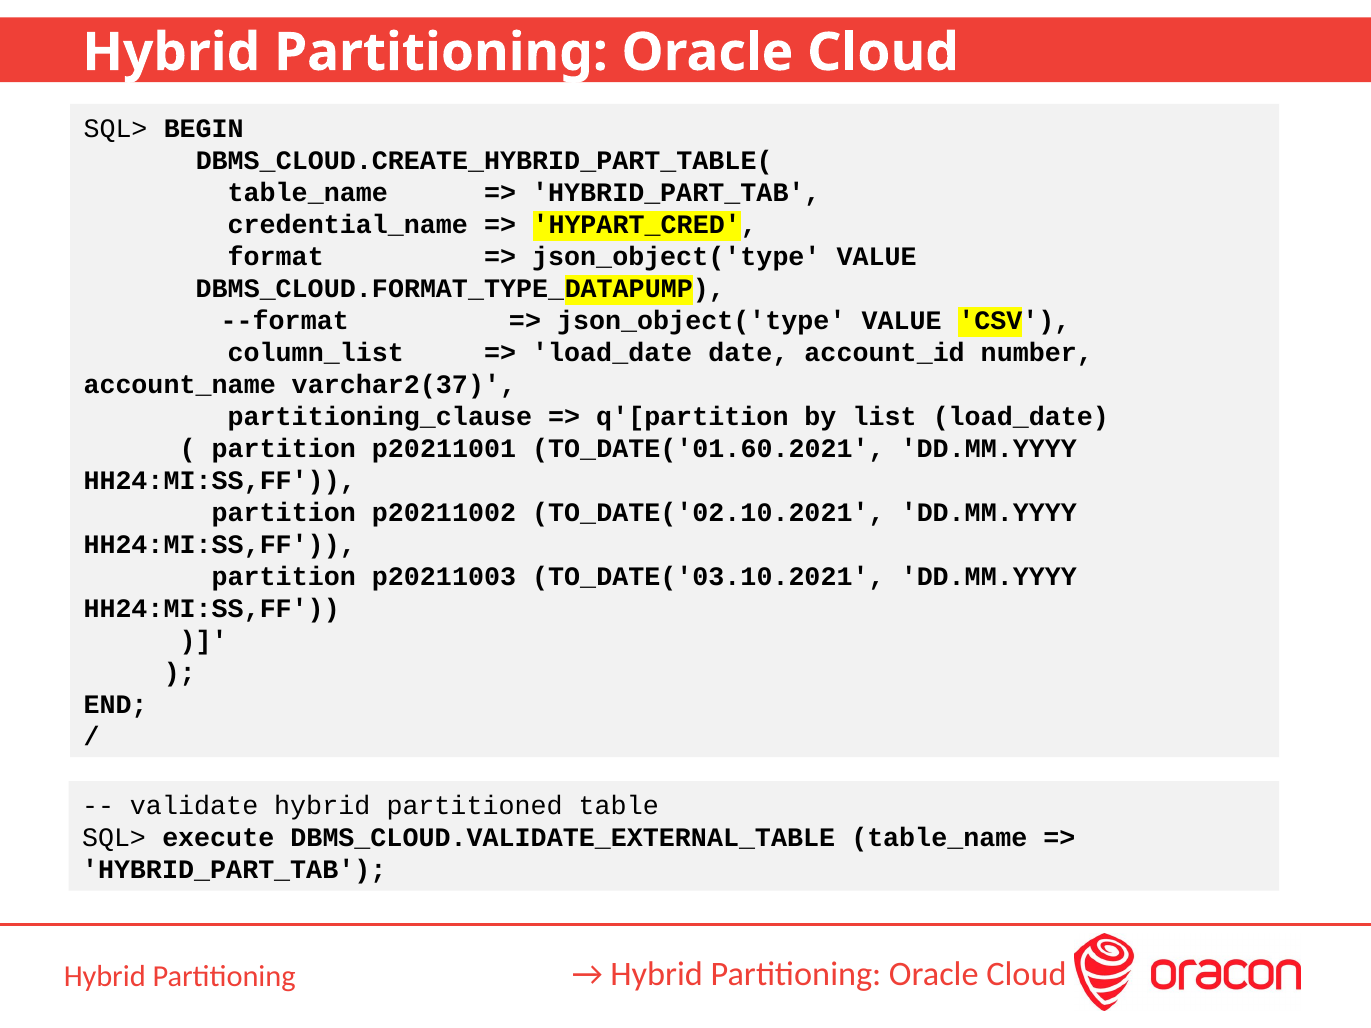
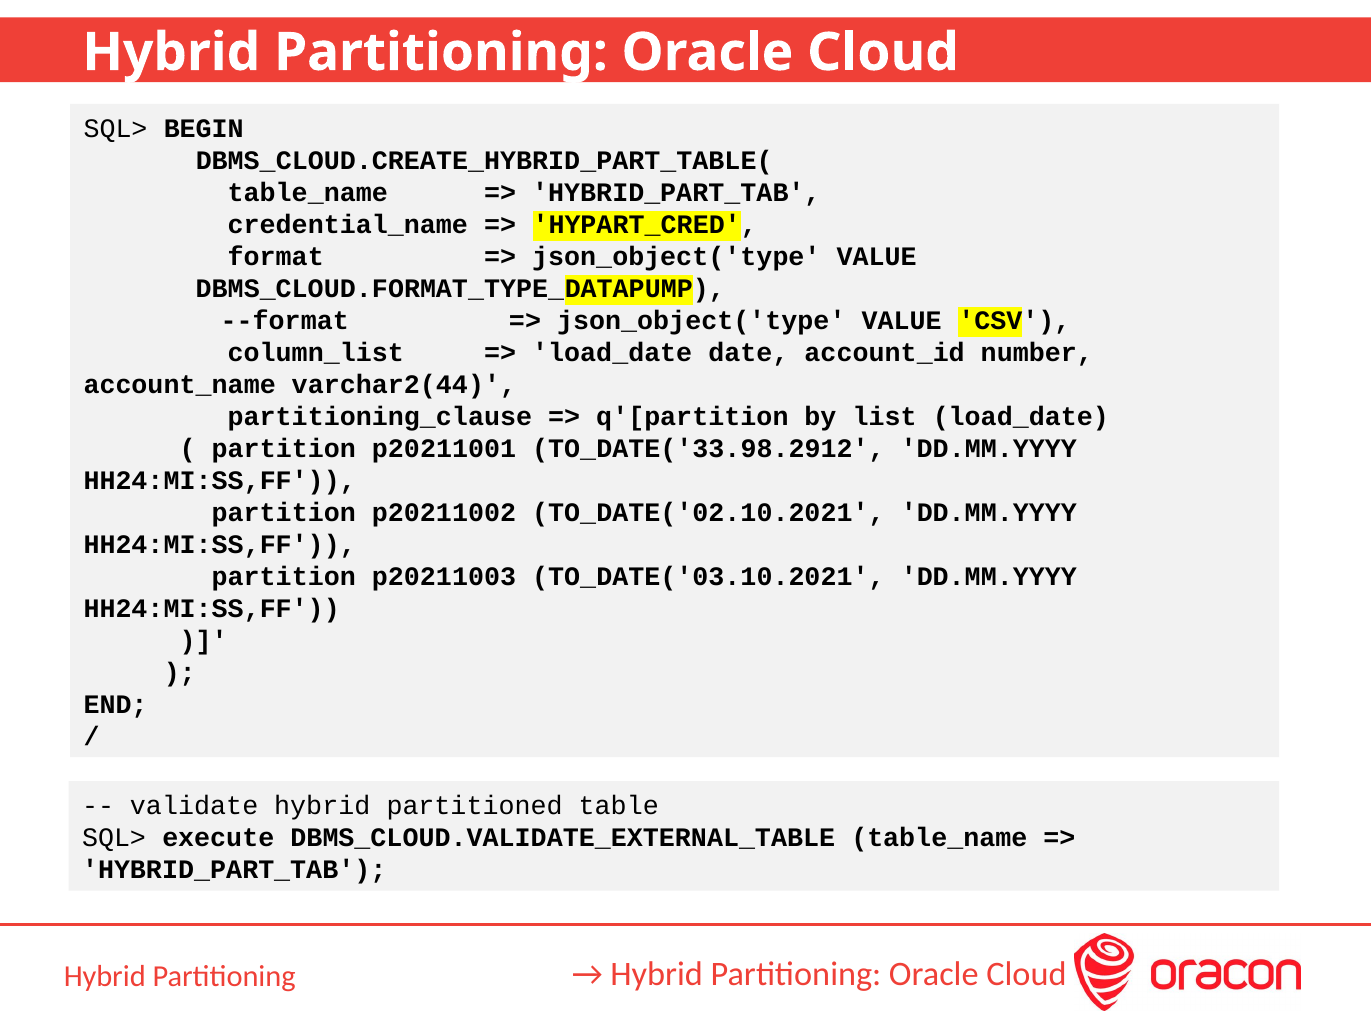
varchar2(37: varchar2(37 -> varchar2(44
TO_DATE('01.60.2021: TO_DATE('01.60.2021 -> TO_DATE('33.98.2912
